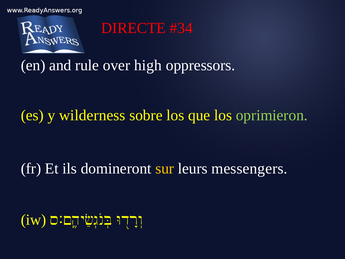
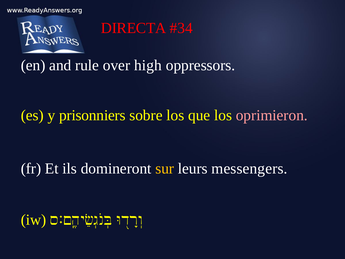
DIRECTE: DIRECTE -> DIRECTA
wilderness: wilderness -> prisonniers
oprimieron colour: light green -> pink
